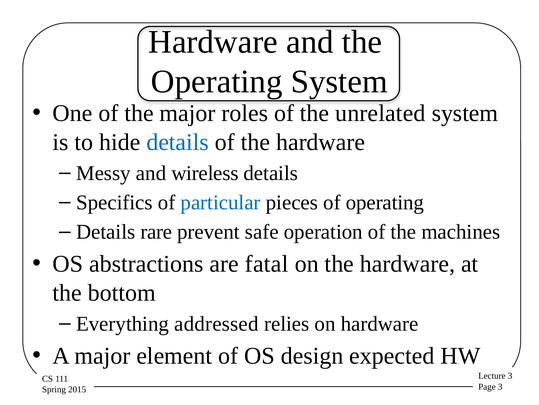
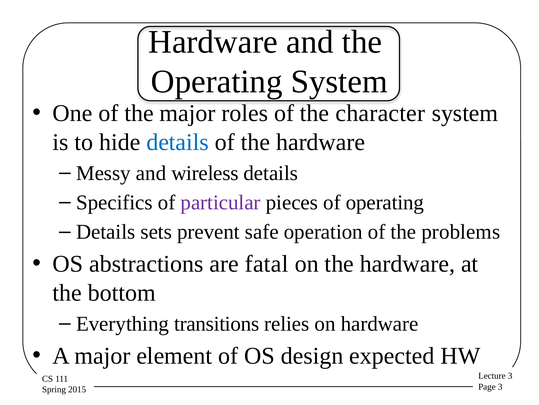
unrelated: unrelated -> character
particular colour: blue -> purple
rare: rare -> sets
machines: machines -> problems
addressed: addressed -> transitions
